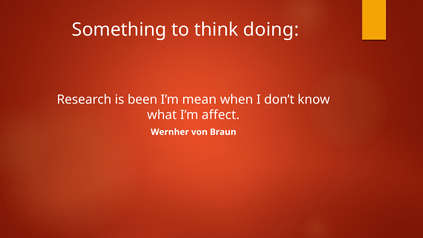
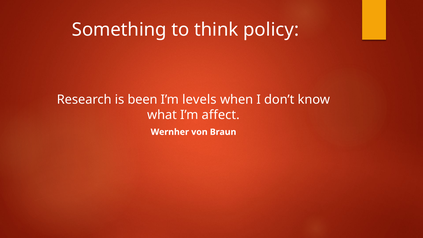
doing: doing -> policy
mean: mean -> levels
